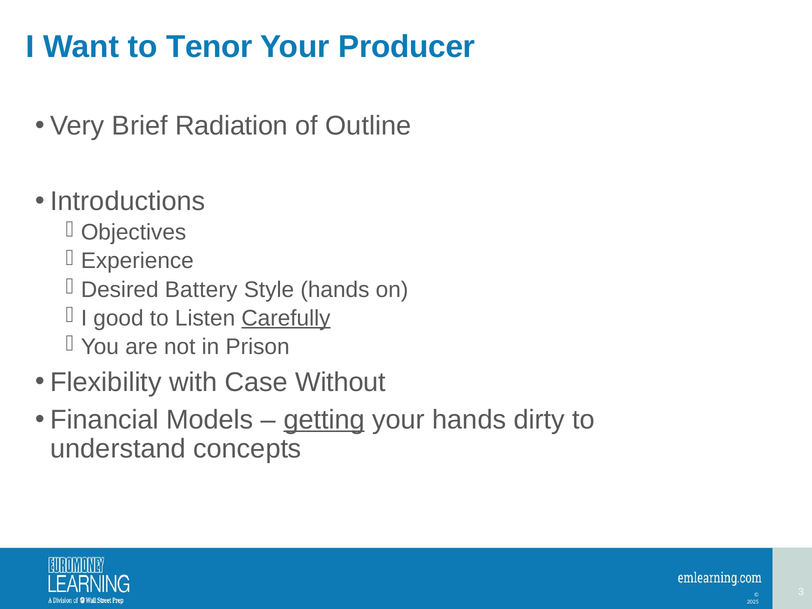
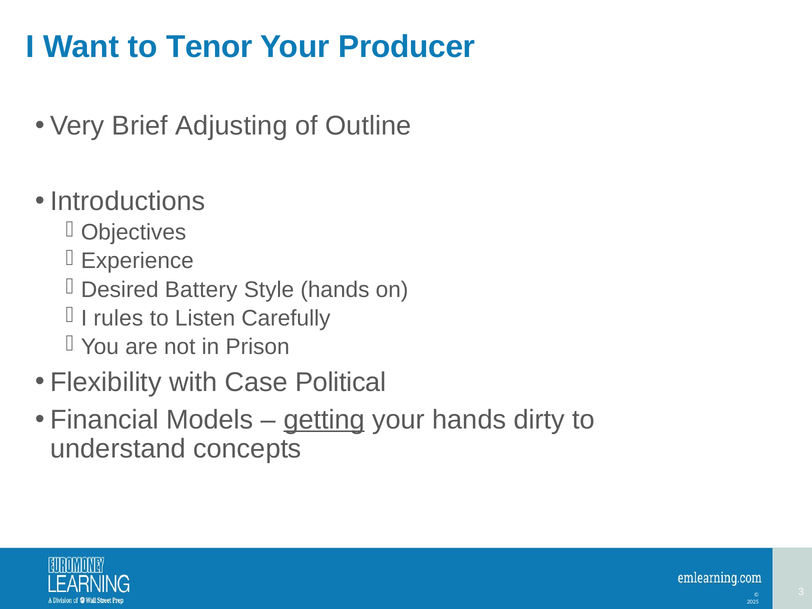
Radiation: Radiation -> Adjusting
good: good -> rules
Carefully underline: present -> none
Without: Without -> Political
